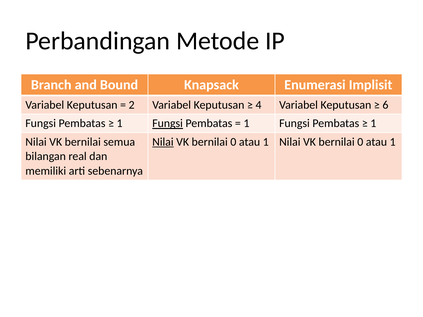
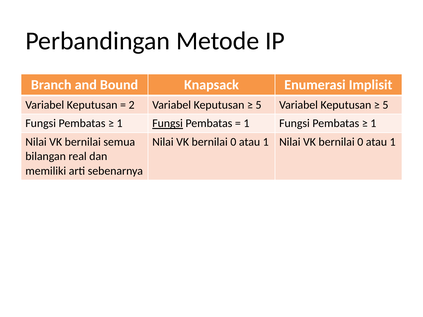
4 at (258, 105): 4 -> 5
6 at (385, 105): 6 -> 5
Nilai at (163, 142) underline: present -> none
